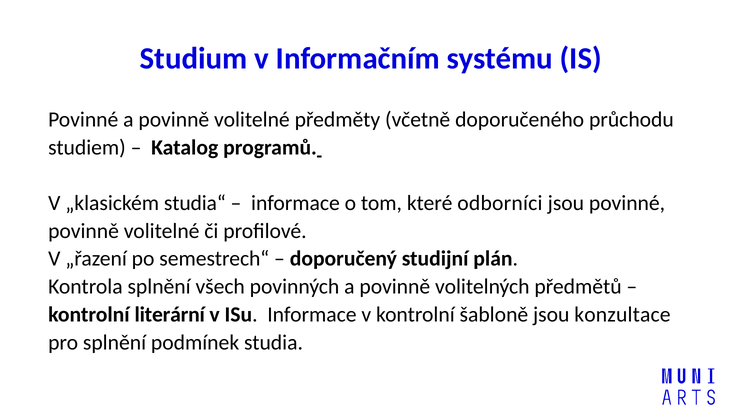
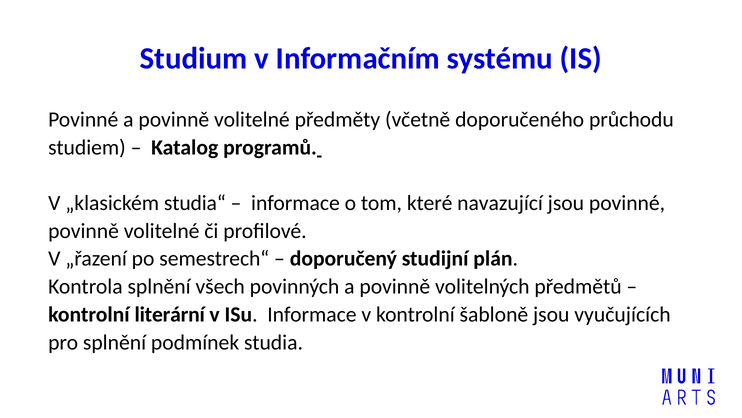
odborníci: odborníci -> navazující
konzultace: konzultace -> vyučujících
